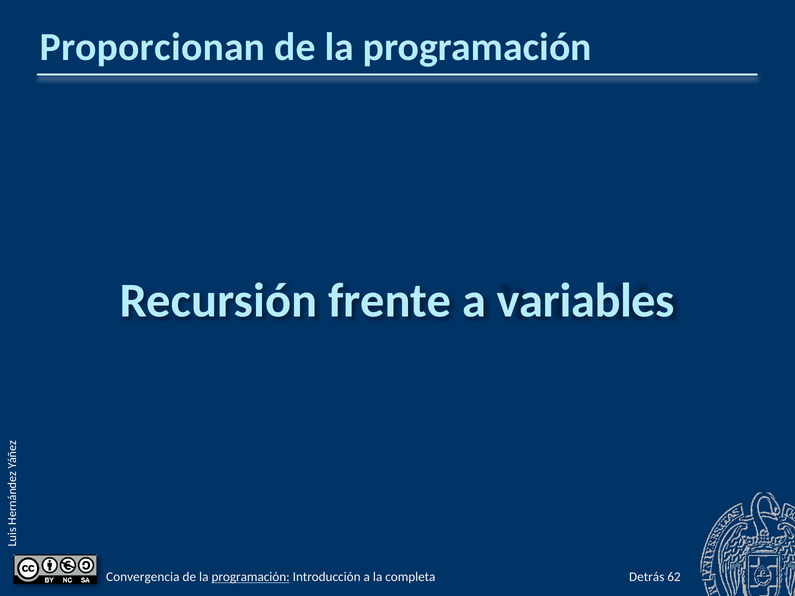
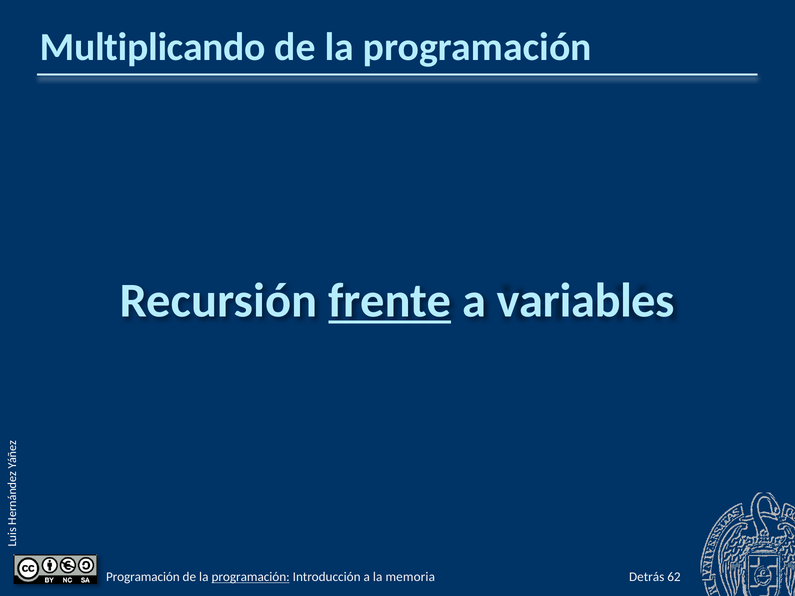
Proporcionan: Proporcionan -> Multiplicando
frente underline: none -> present
Convergencia at (143, 577): Convergencia -> Programación
completa: completa -> memoria
